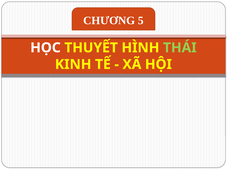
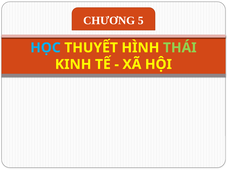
HỌC colour: white -> light blue
